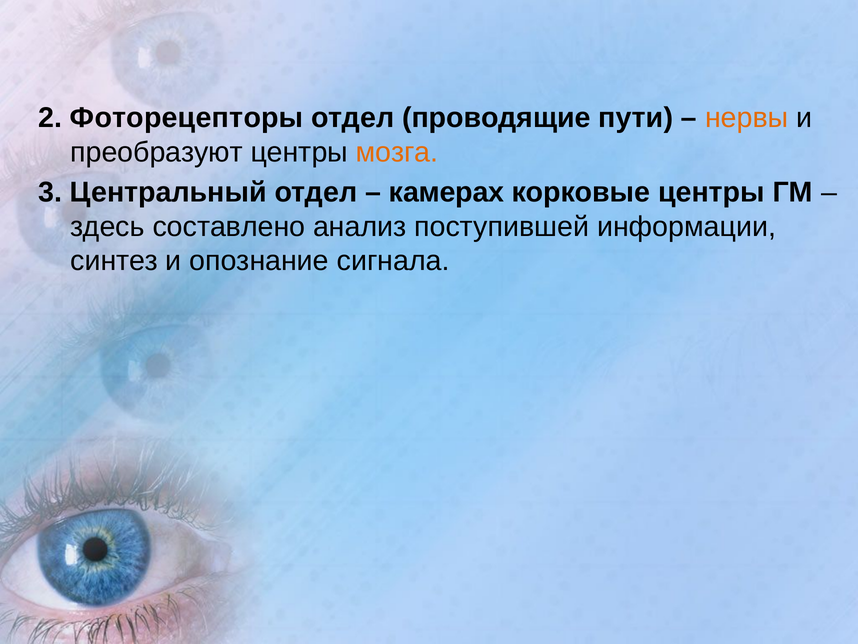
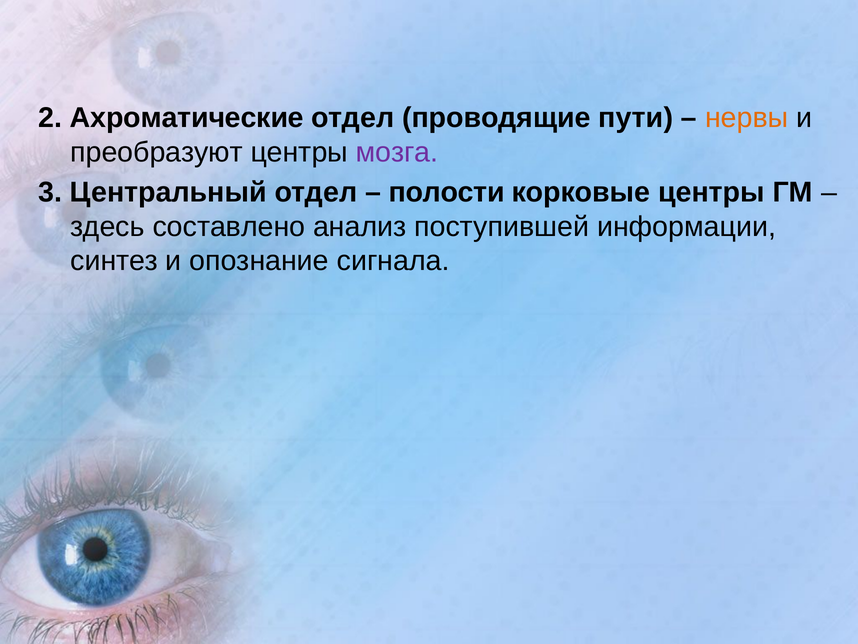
Фоторецепторы: Фоторецепторы -> Ахроматические
мозга colour: orange -> purple
камерах: камерах -> полости
